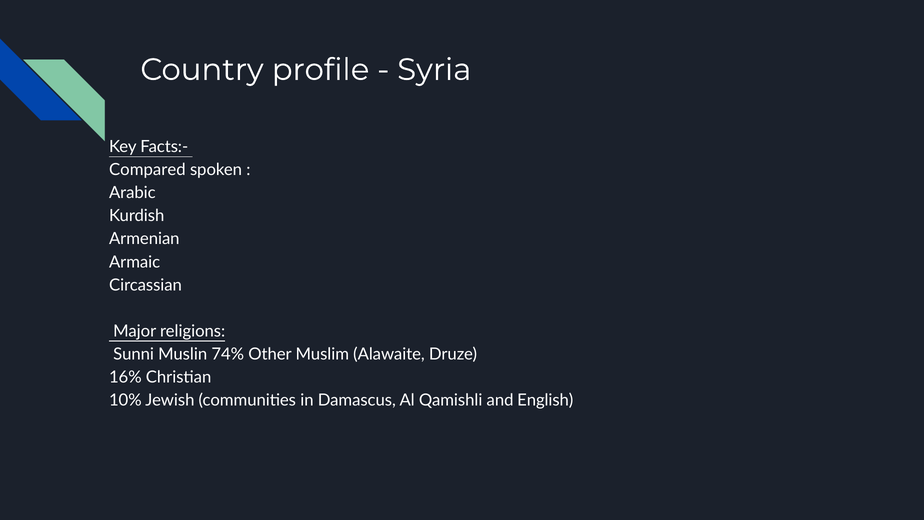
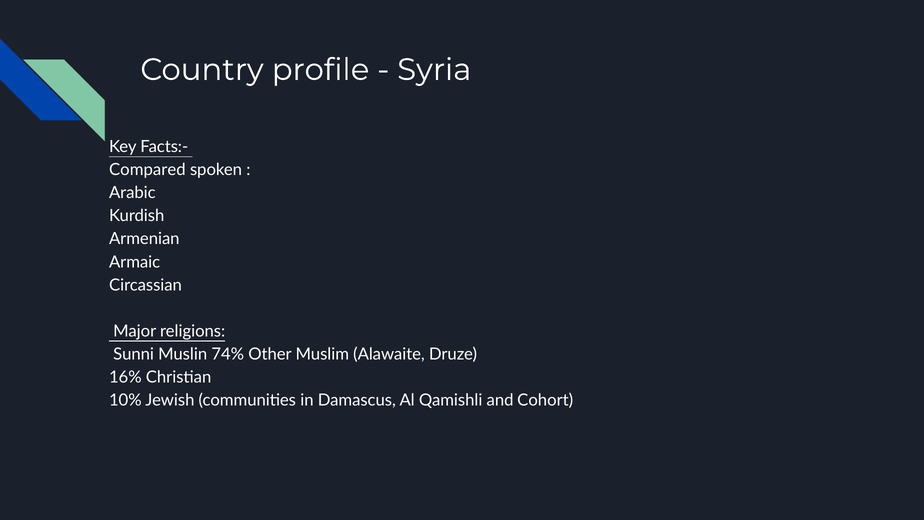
English: English -> Cohort
